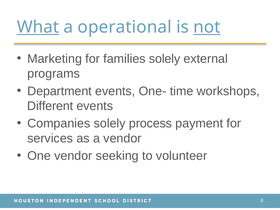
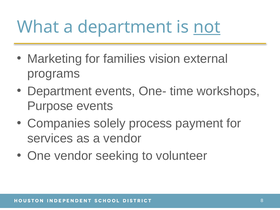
What underline: present -> none
a operational: operational -> department
families solely: solely -> vision
Different: Different -> Purpose
